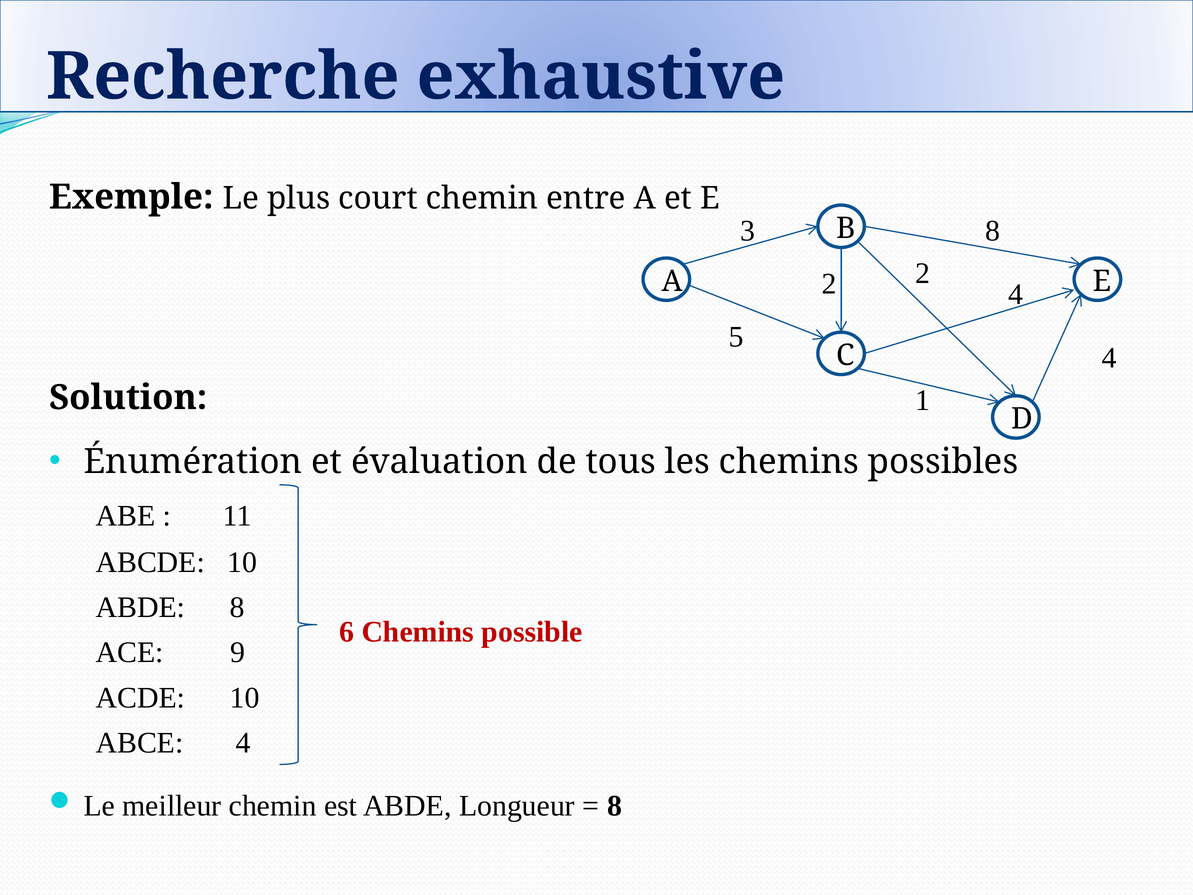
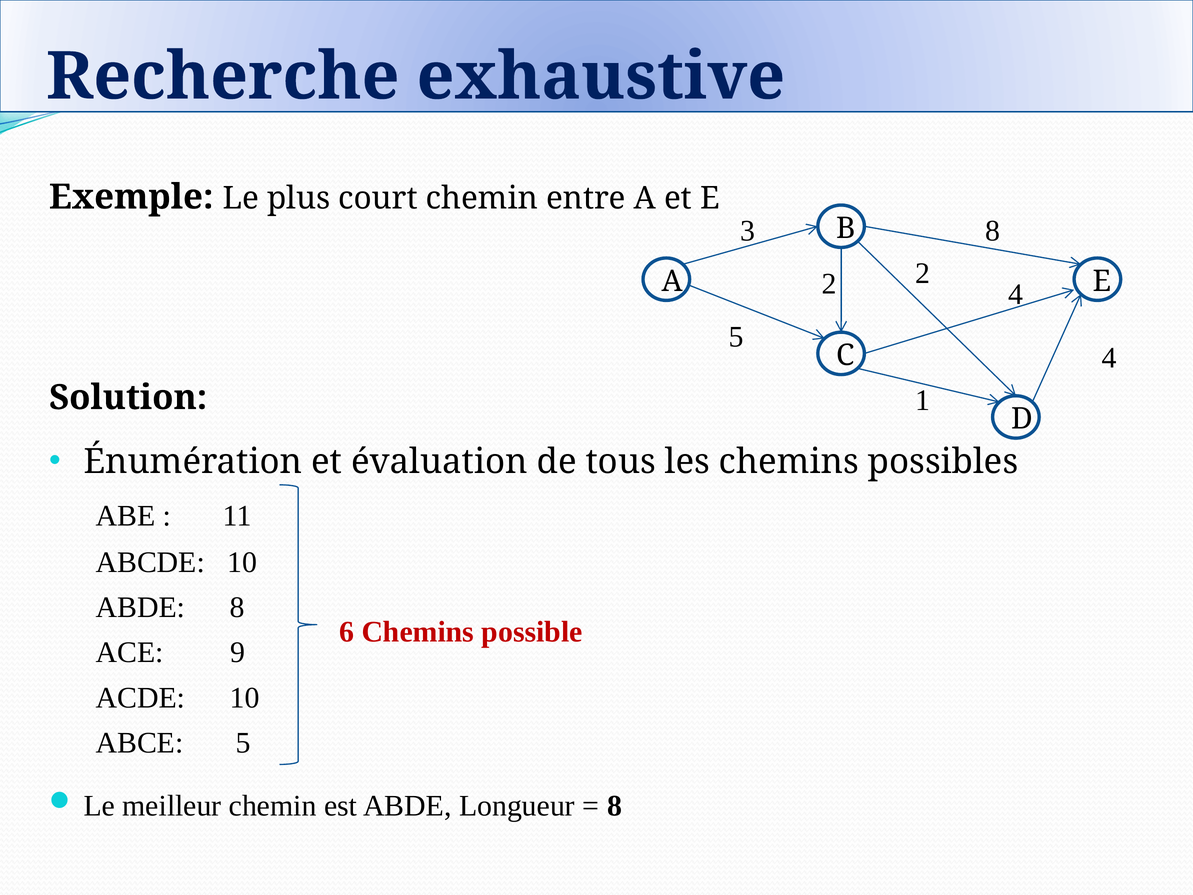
ABCE 4: 4 -> 5
